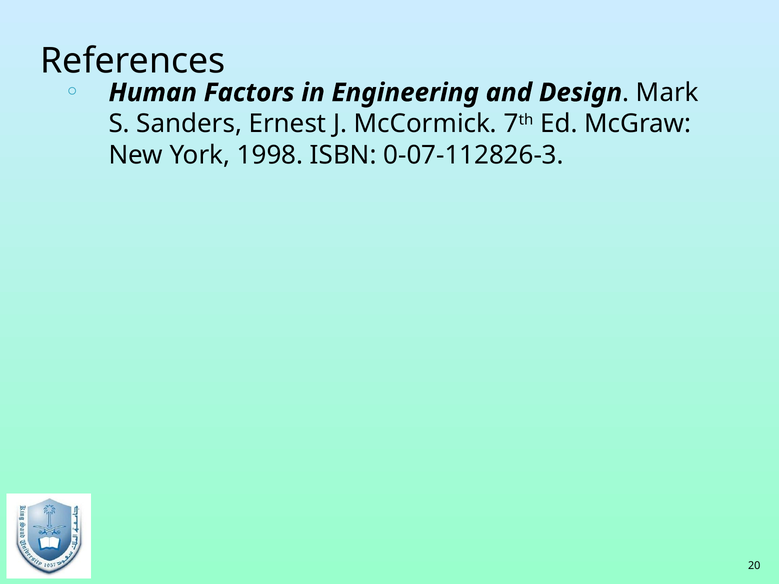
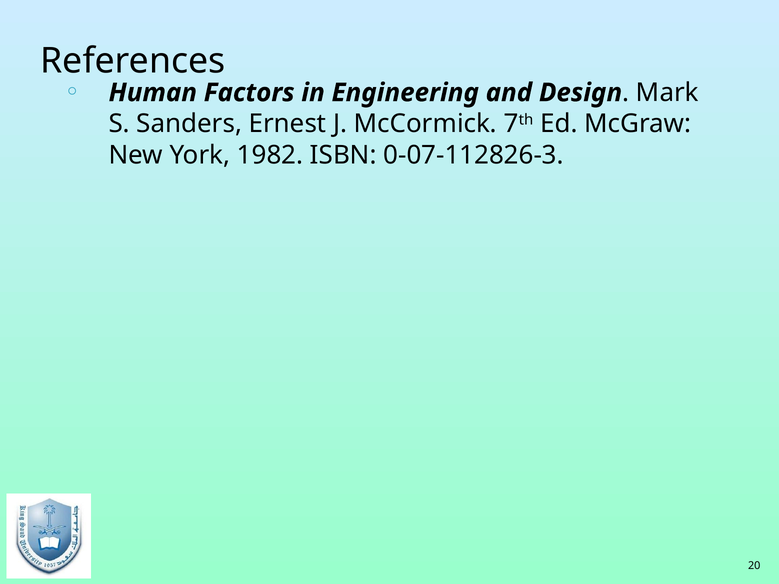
1998: 1998 -> 1982
